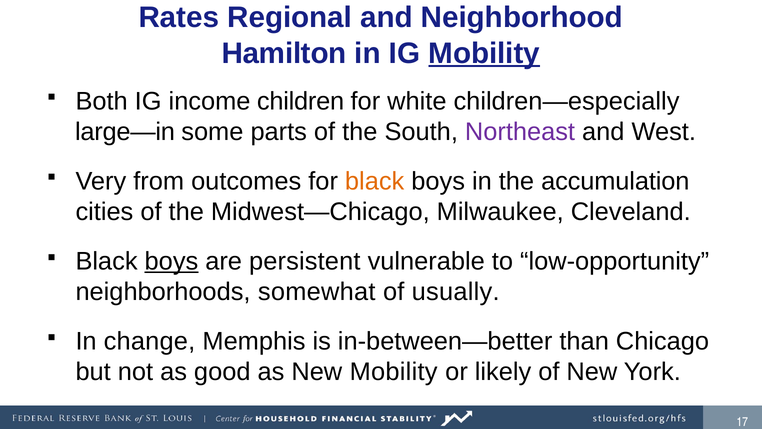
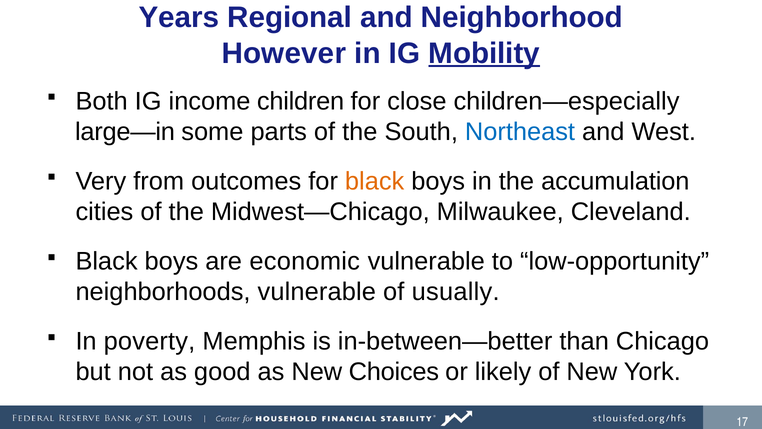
Rates: Rates -> Years
Hamilton: Hamilton -> However
white: white -> close
Northeast colour: purple -> blue
boys at (171, 261) underline: present -> none
persistent: persistent -> economic
neighborhoods somewhat: somewhat -> vulnerable
change: change -> poverty
New Mobility: Mobility -> Choices
